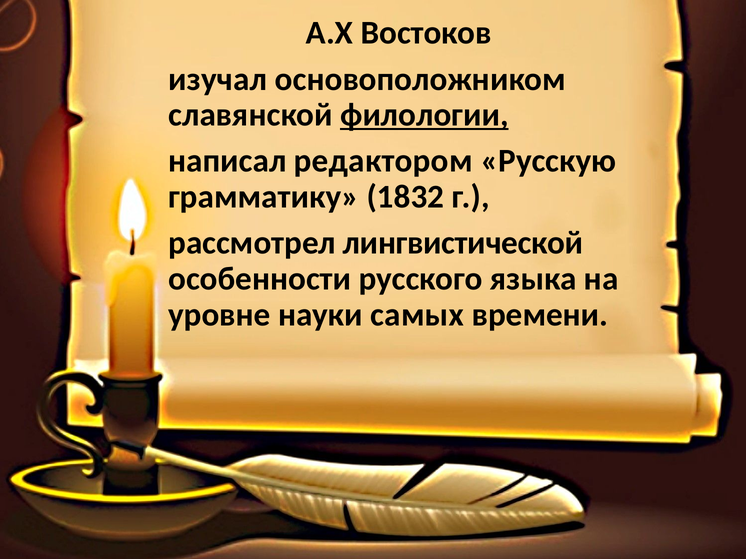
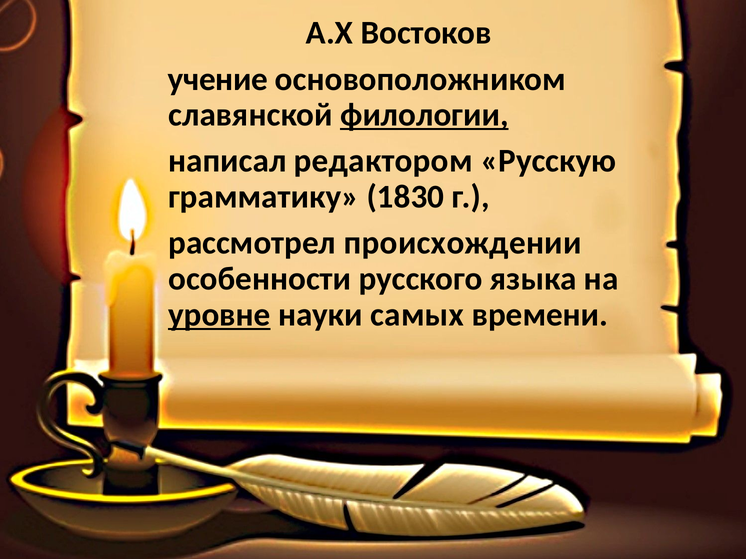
изучал: изучал -> учение
1832: 1832 -> 1830
лингвистической: лингвистической -> происхождении
уровне underline: none -> present
